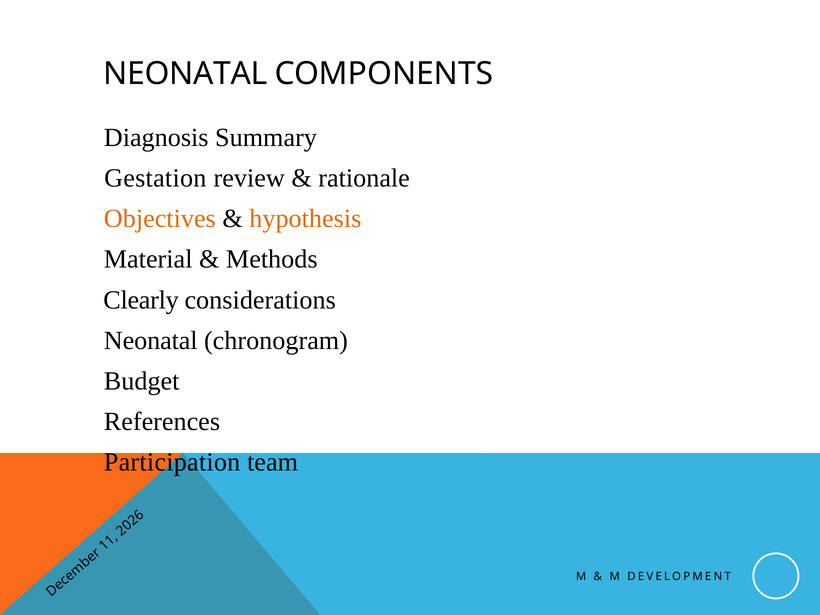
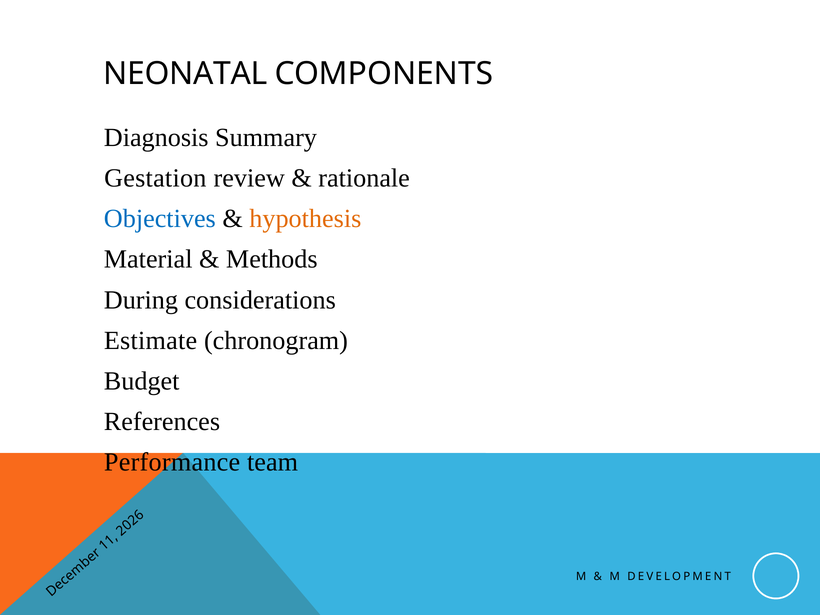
Objectives colour: orange -> blue
Clearly: Clearly -> During
Neonatal at (151, 340): Neonatal -> Estimate
Participation: Participation -> Performance
